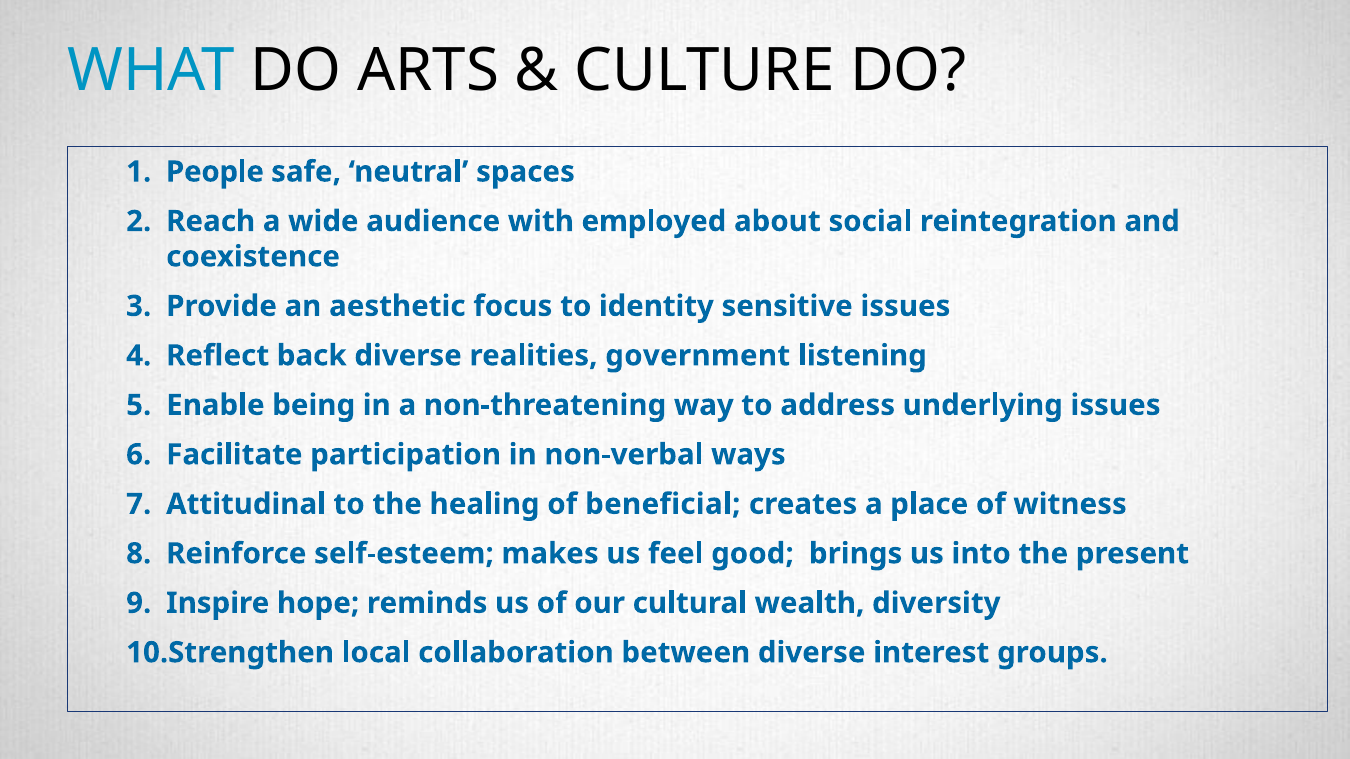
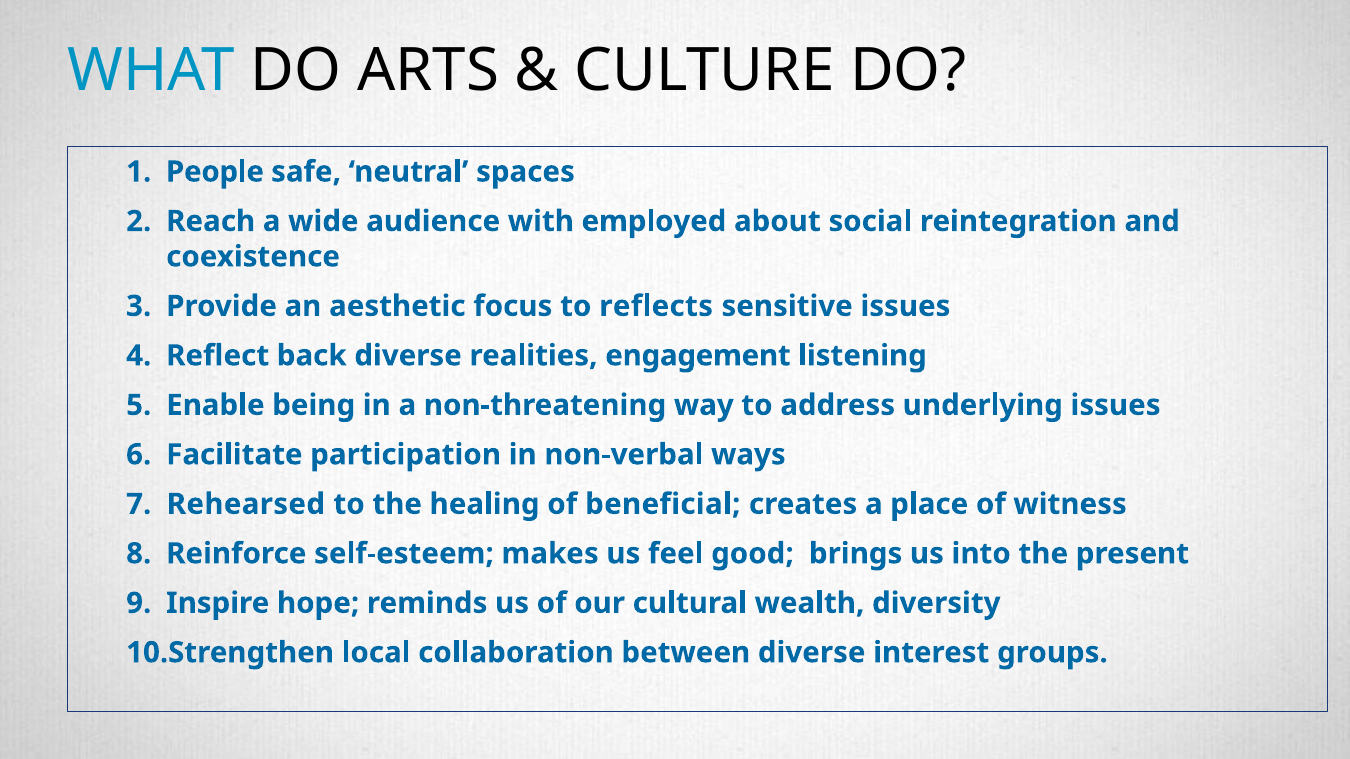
identity: identity -> reflects
government: government -> engagement
Attitudinal: Attitudinal -> Rehearsed
